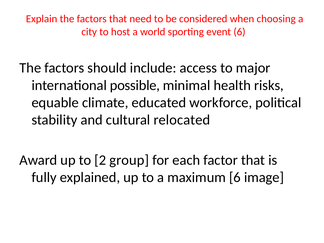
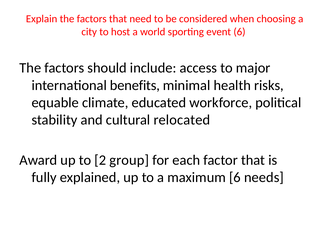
possible: possible -> benefits
image: image -> needs
